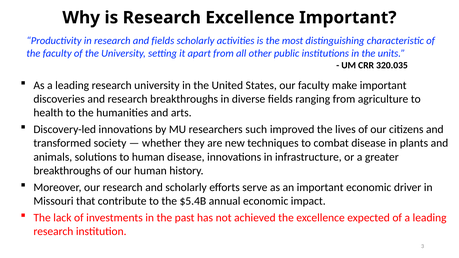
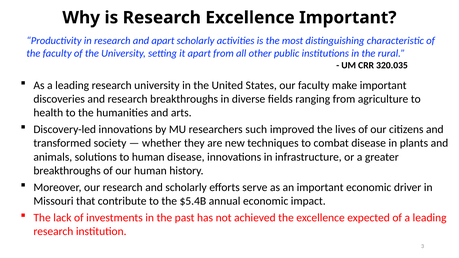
and fields: fields -> apart
units: units -> rural
